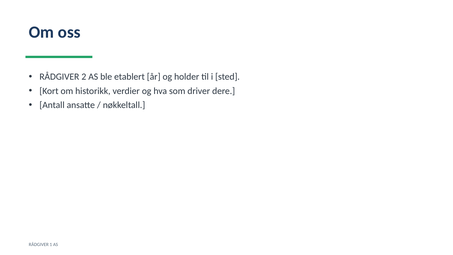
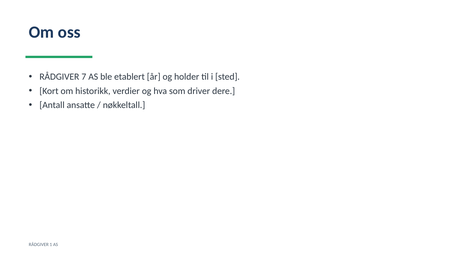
2: 2 -> 7
